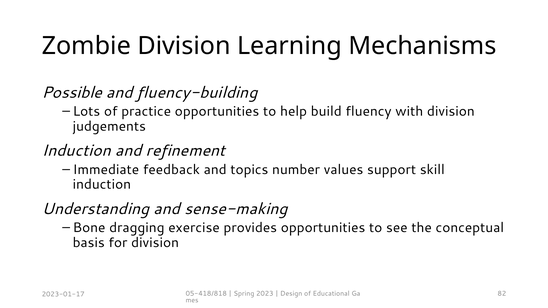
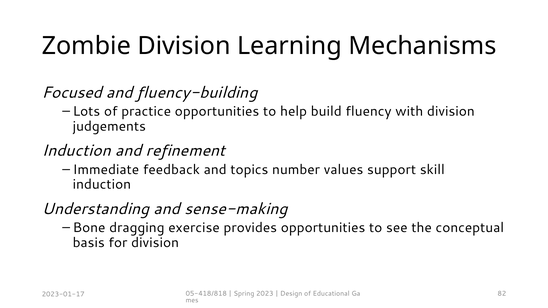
Possible: Possible -> Focused
